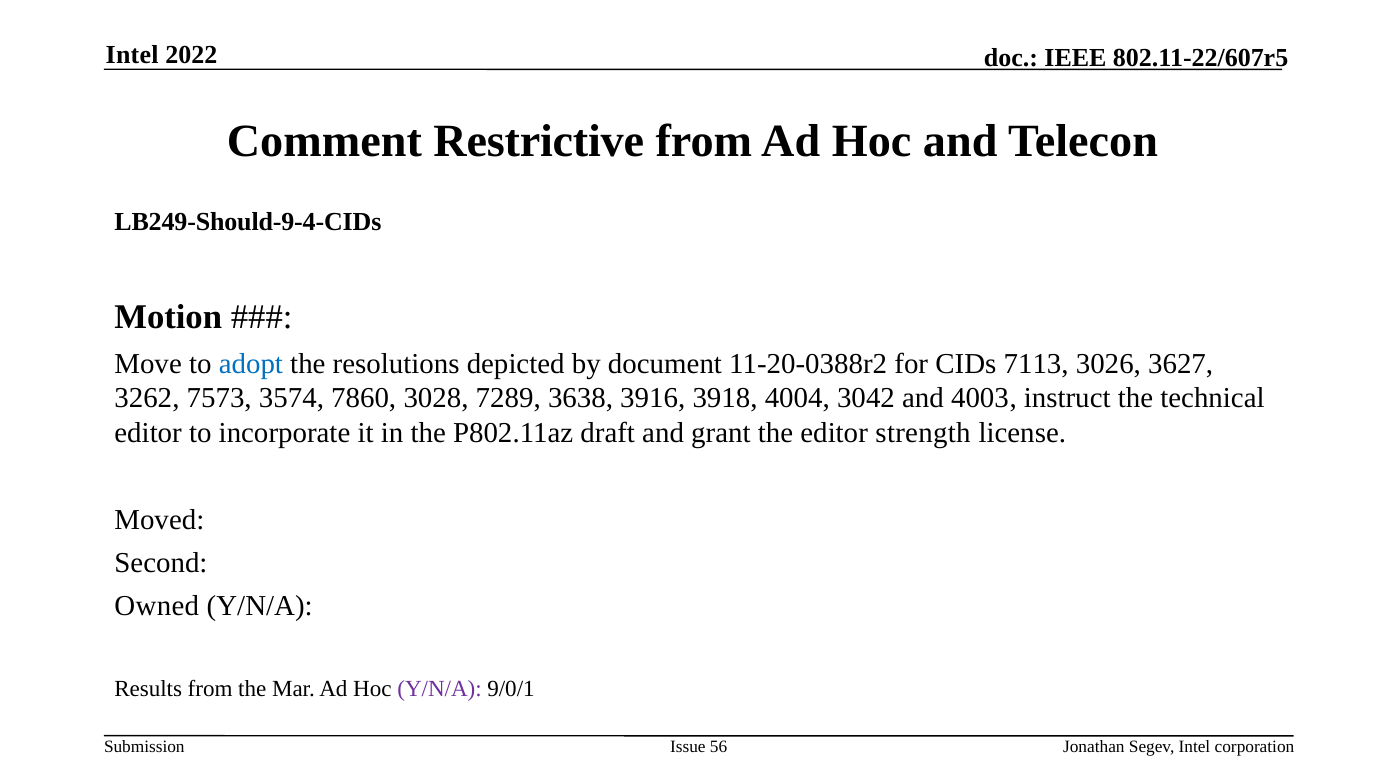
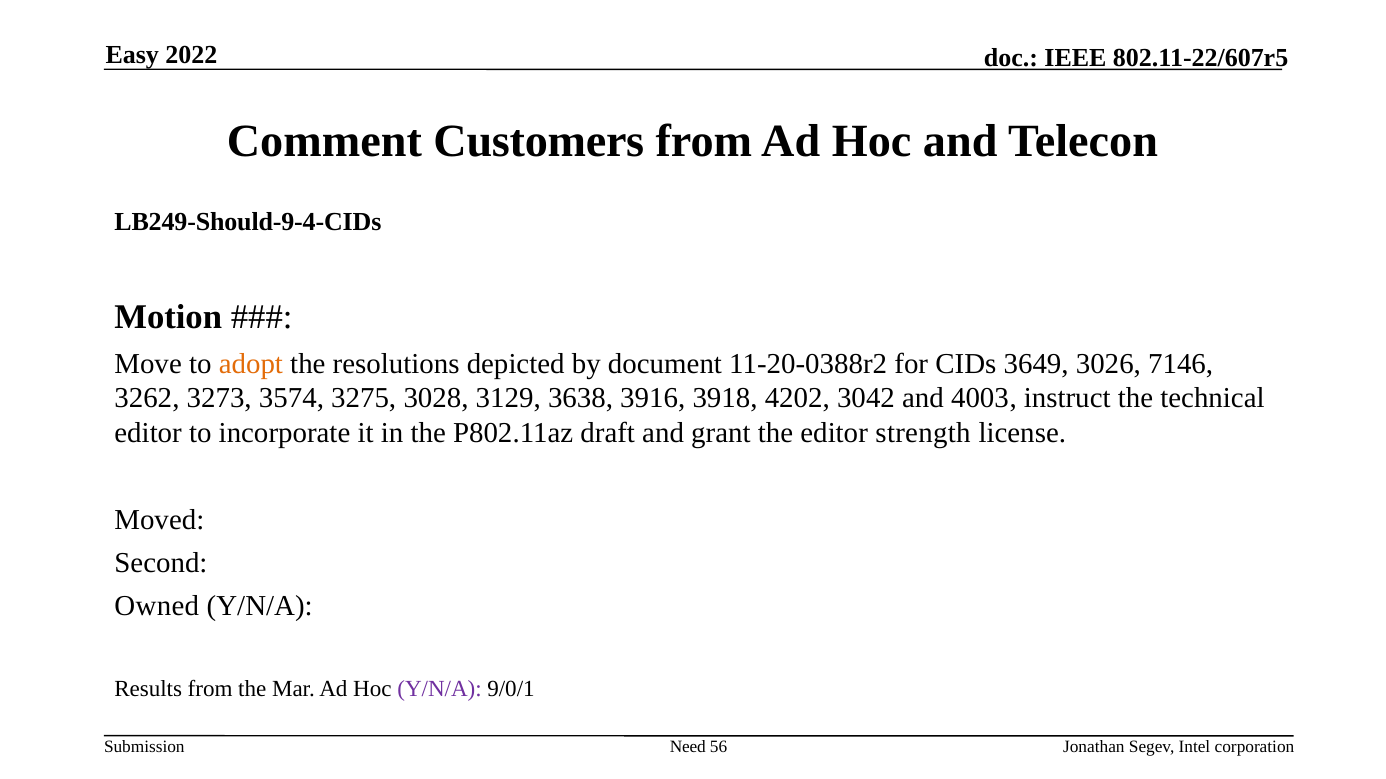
Intel at (132, 55): Intel -> Easy
Restrictive: Restrictive -> Customers
adopt colour: blue -> orange
7113: 7113 -> 3649
3627: 3627 -> 7146
7573: 7573 -> 3273
7860: 7860 -> 3275
7289: 7289 -> 3129
4004: 4004 -> 4202
Issue: Issue -> Need
